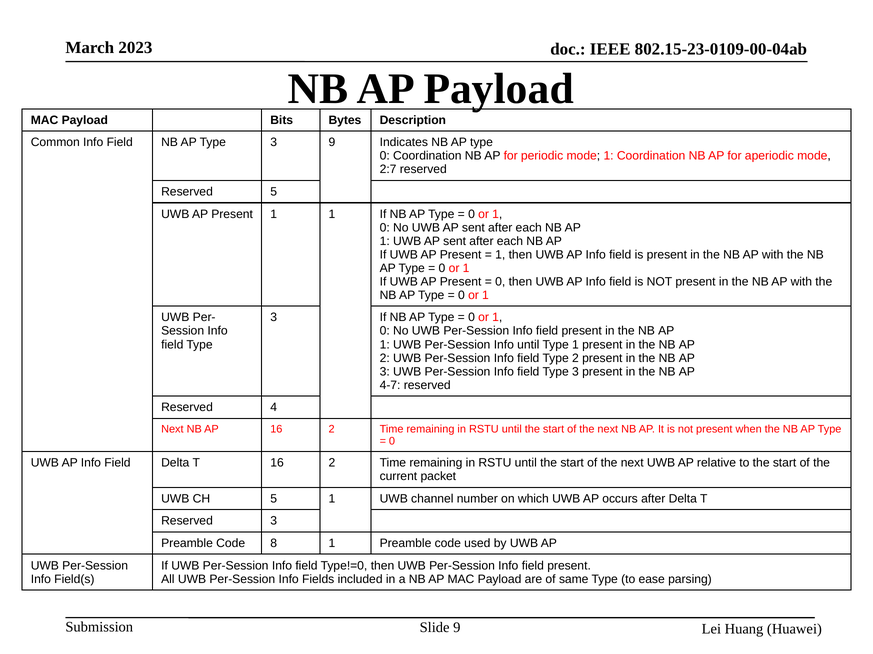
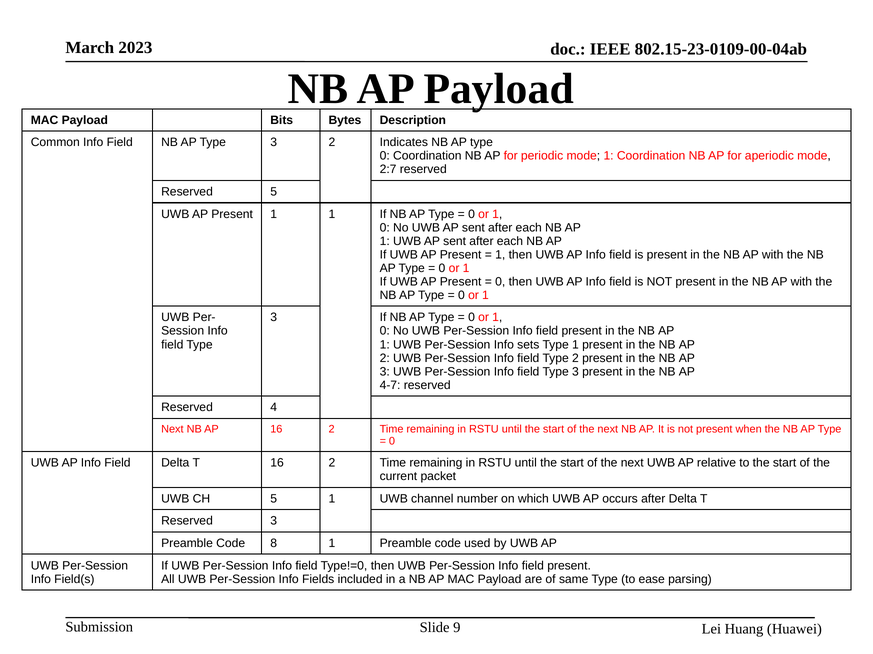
3 9: 9 -> 2
Info until: until -> sets
